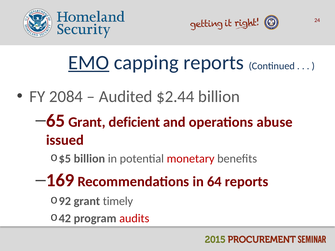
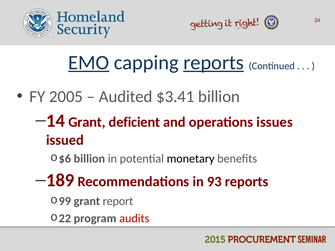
reports at (214, 63) underline: none -> present
2084: 2084 -> 2005
$2.44: $2.44 -> $3.41
65: 65 -> 14
abuse: abuse -> issues
$5: $5 -> $6
monetary colour: red -> black
169: 169 -> 189
64: 64 -> 93
92: 92 -> 99
timely: timely -> report
42: 42 -> 22
